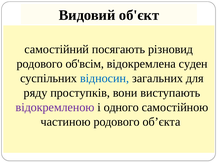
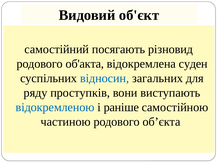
об'всім: об'всім -> об'акта
відокремленою colour: purple -> blue
одного: одного -> раніше
